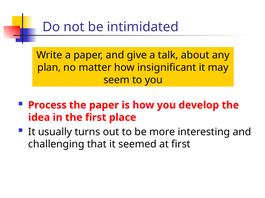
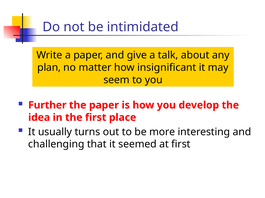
Process: Process -> Further
